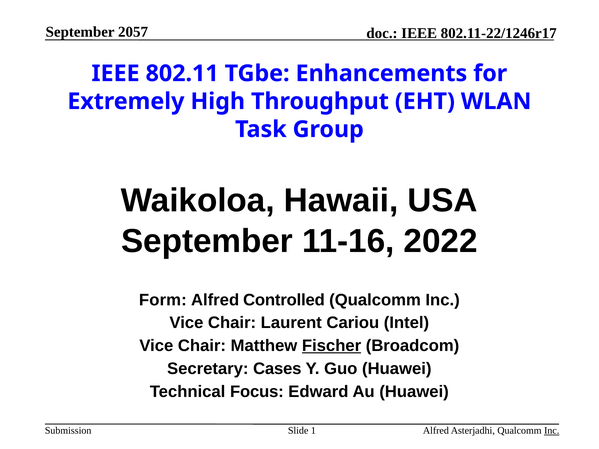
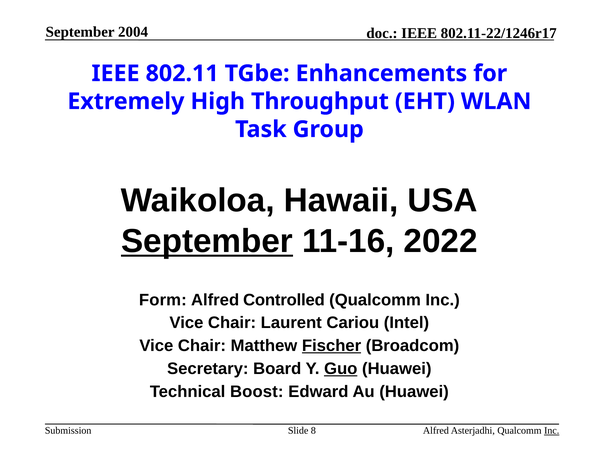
2057: 2057 -> 2004
September at (207, 241) underline: none -> present
Cases: Cases -> Board
Guo underline: none -> present
Focus: Focus -> Boost
1: 1 -> 8
